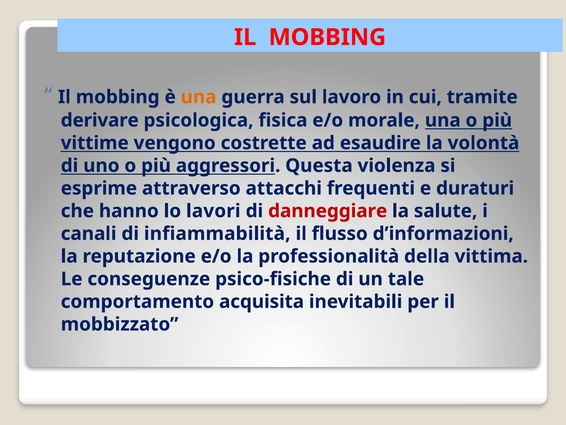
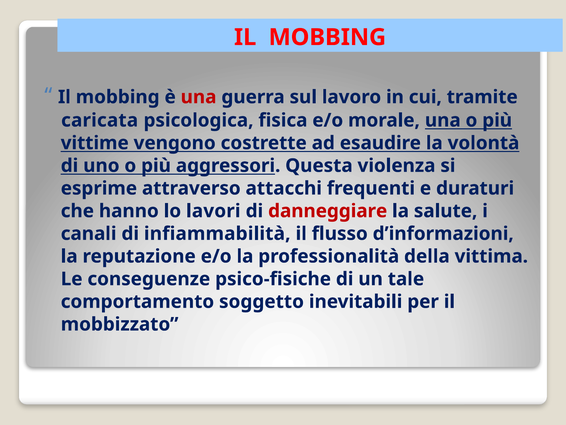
una at (199, 97) colour: orange -> red
derivare: derivare -> caricata
acquisita: acquisita -> soggetto
